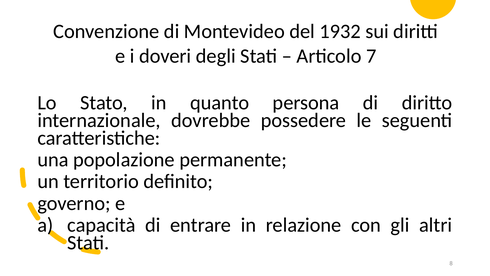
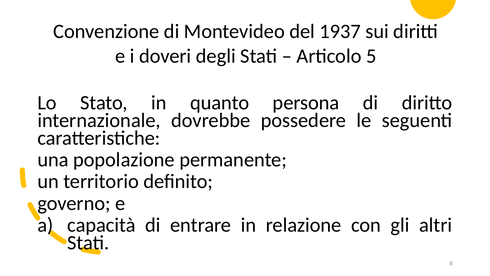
1932: 1932 -> 1937
7: 7 -> 5
